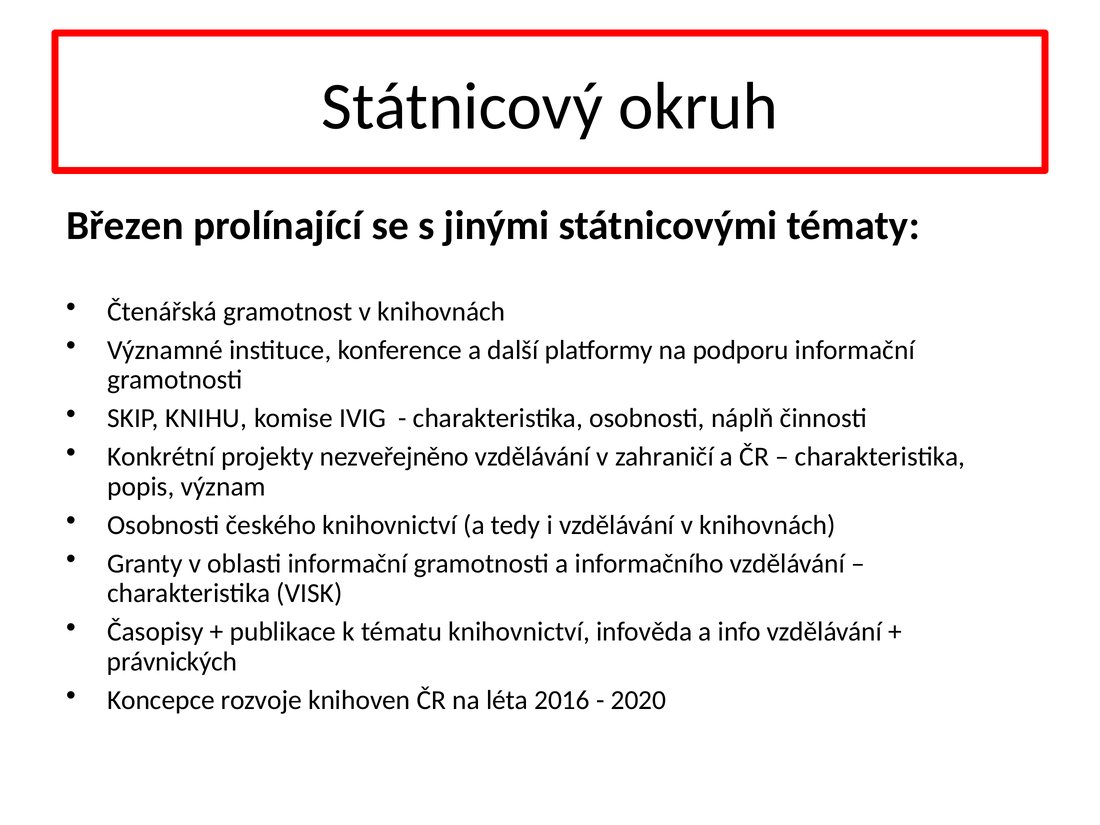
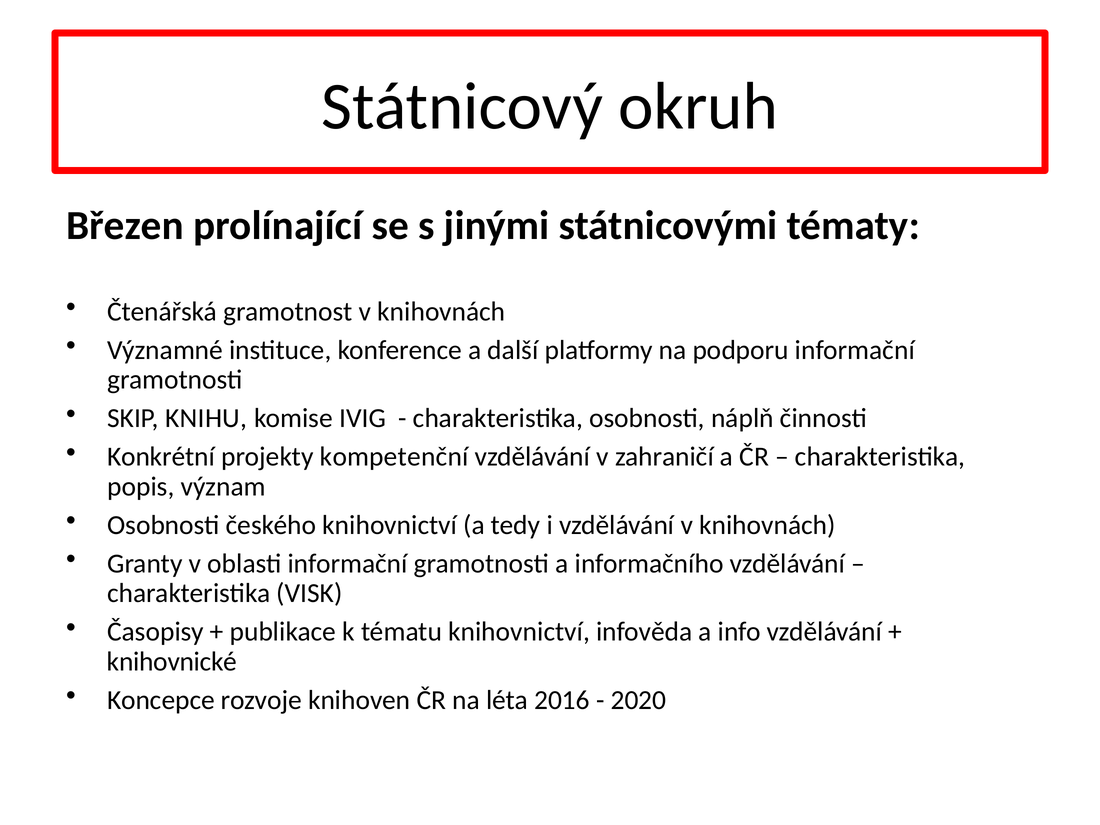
nezveřejněno: nezveřejněno -> kompetenční
právnických: právnických -> knihovnické
